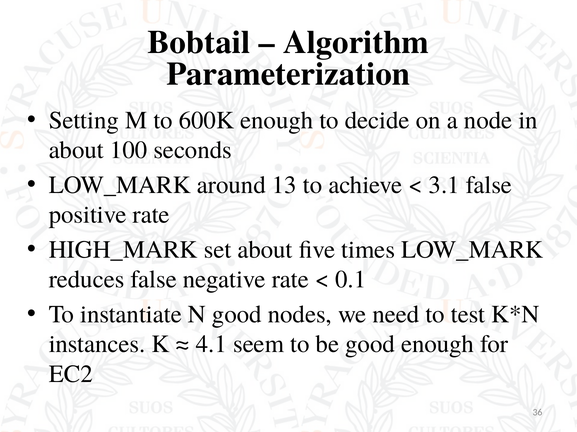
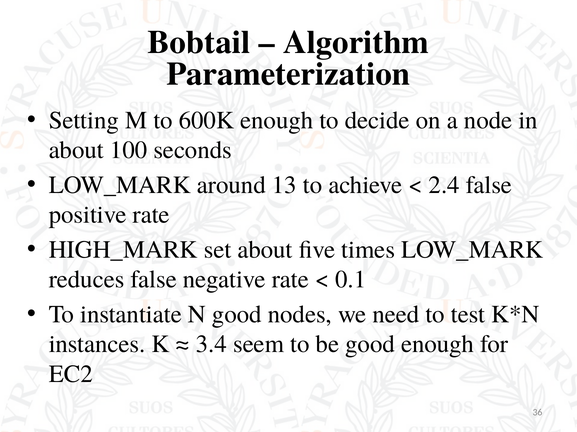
3.1: 3.1 -> 2.4
4.1: 4.1 -> 3.4
